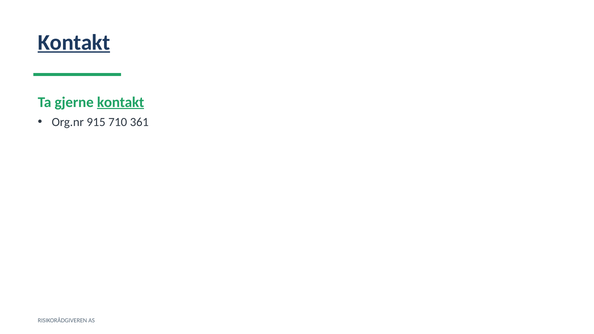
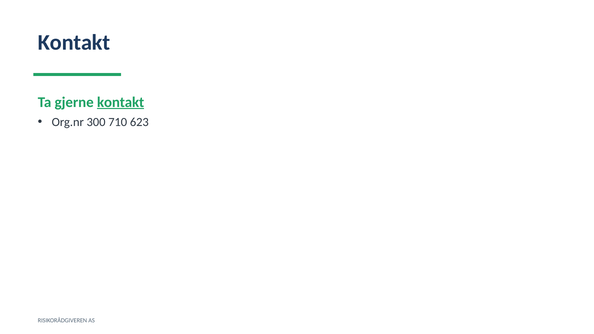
Kontakt at (74, 42) underline: present -> none
915: 915 -> 300
361: 361 -> 623
